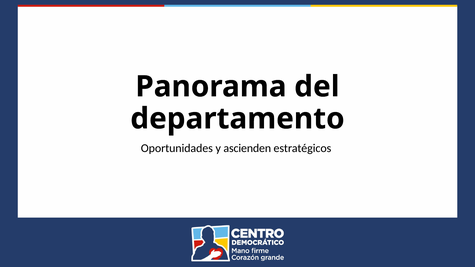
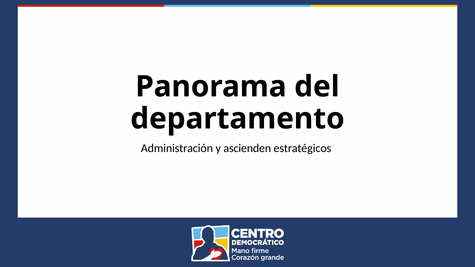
Oportunidades: Oportunidades -> Administración
